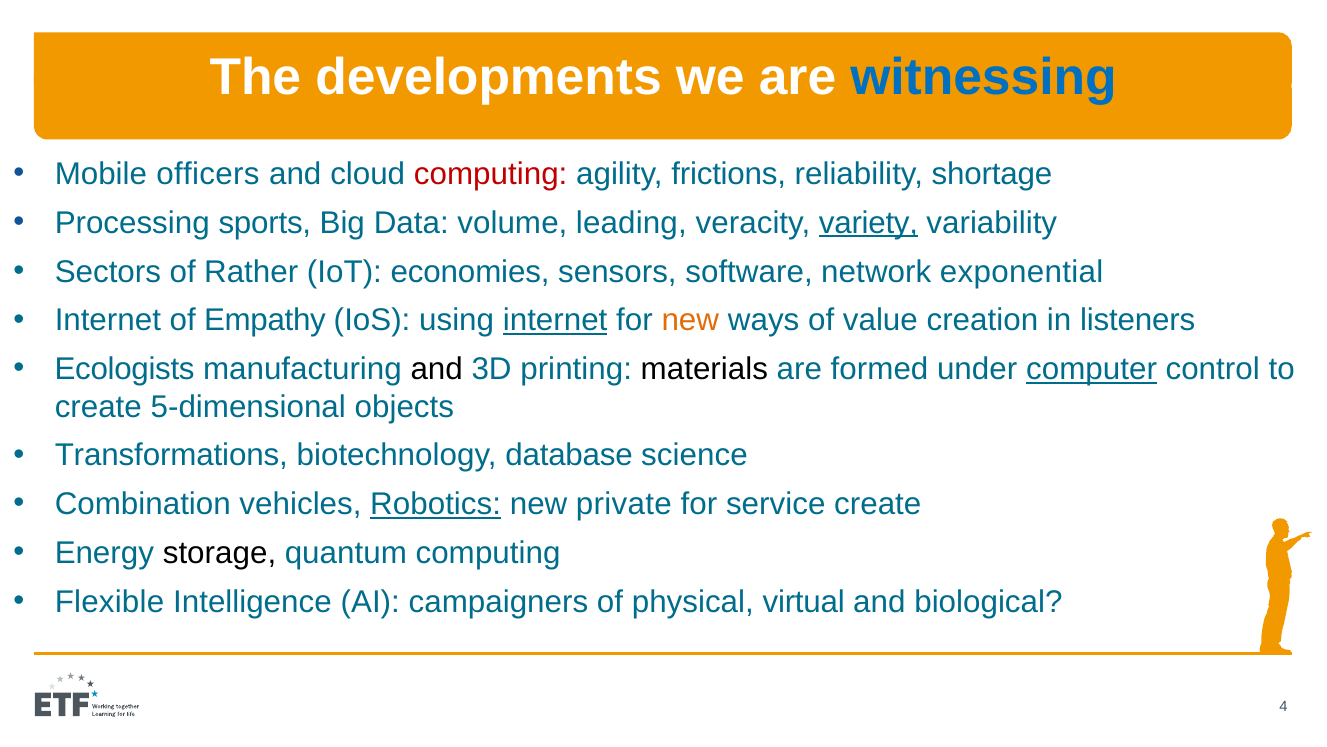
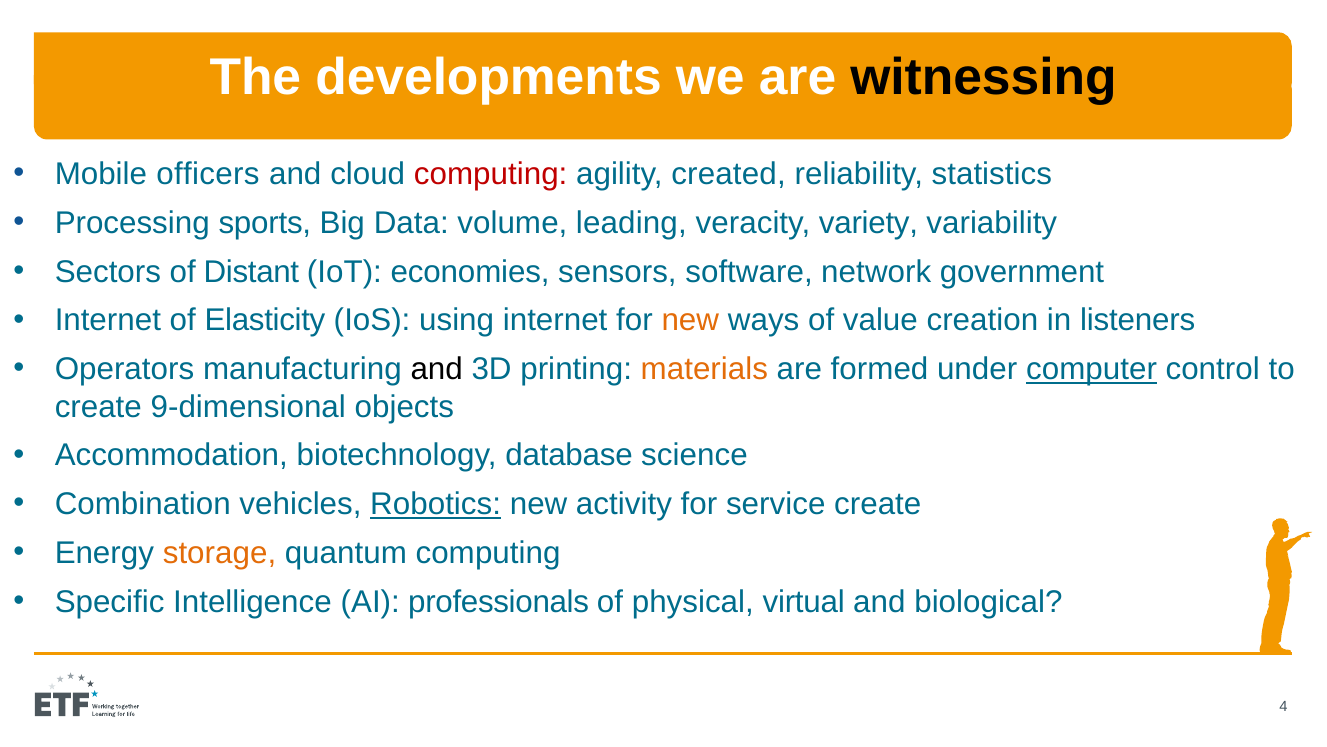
witnessing colour: blue -> black
frictions: frictions -> created
shortage: shortage -> statistics
variety underline: present -> none
Rather: Rather -> Distant
exponential: exponential -> government
Empathy: Empathy -> Elasticity
internet at (555, 320) underline: present -> none
Ecologists: Ecologists -> Operators
materials colour: black -> orange
5-dimensional: 5-dimensional -> 9-dimensional
Transformations: Transformations -> Accommodation
private: private -> activity
storage colour: black -> orange
Flexible: Flexible -> Specific
campaigners: campaigners -> professionals
